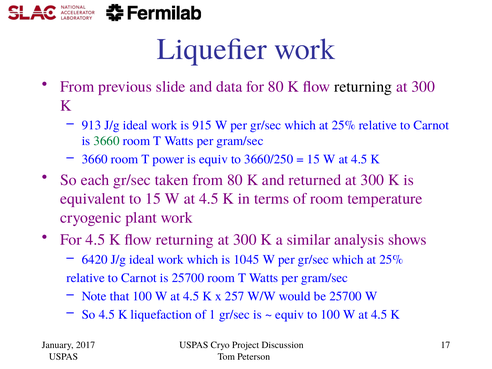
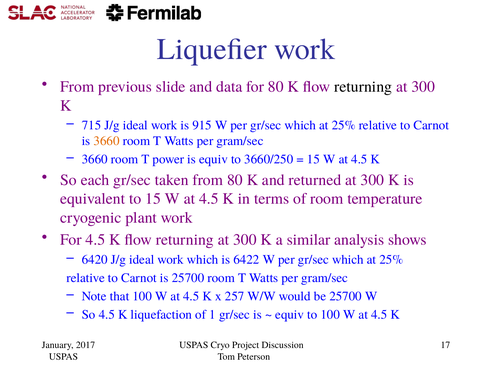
913: 913 -> 715
3660 at (107, 141) colour: green -> orange
1045: 1045 -> 6422
